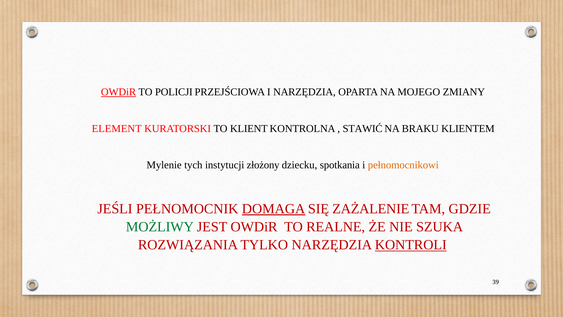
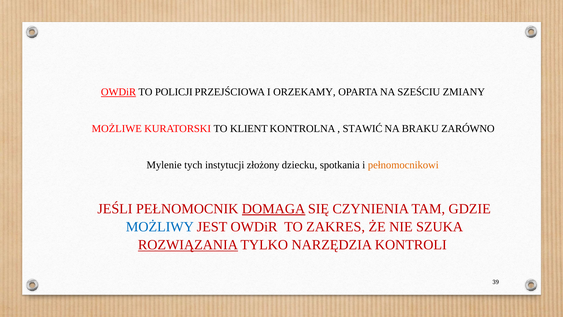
I NARZĘDZIA: NARZĘDZIA -> ORZEKAMY
MOJEGO: MOJEGO -> SZEŚCIU
ELEMENT: ELEMENT -> MOŻLIWE
KLIENTEM: KLIENTEM -> ZARÓWNO
ZAŻALENIE: ZAŻALENIE -> CZYNIENIA
MOŻLIWY colour: green -> blue
REALNE: REALNE -> ZAKRES
ROZWIĄZANIA underline: none -> present
KONTROLI underline: present -> none
